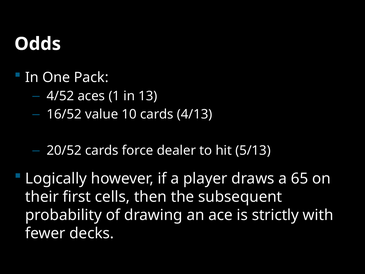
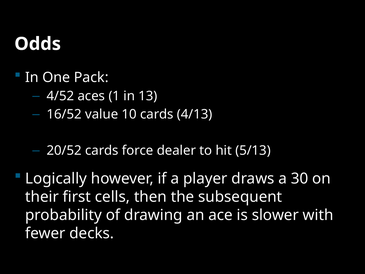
65: 65 -> 30
strictly: strictly -> slower
